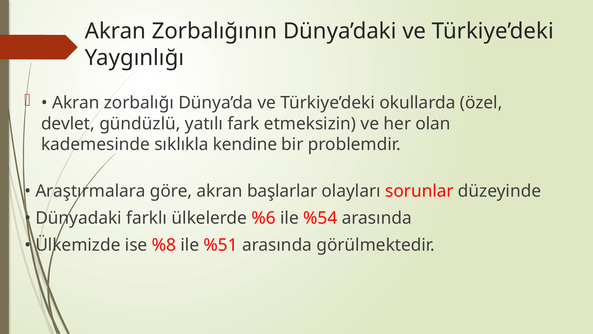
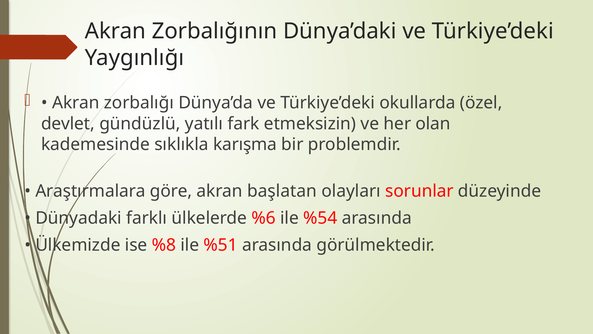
kendine: kendine -> karışma
başlarlar: başlarlar -> başlatan
